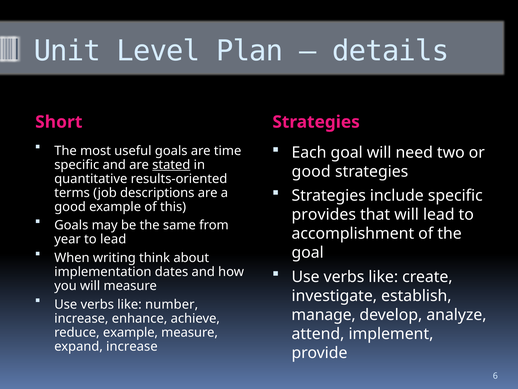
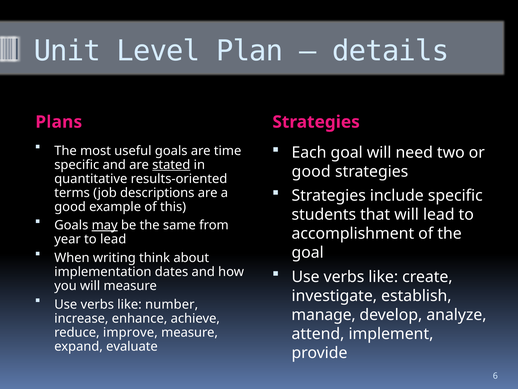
Short: Short -> Plans
provides: provides -> students
may underline: none -> present
reduce example: example -> improve
expand increase: increase -> evaluate
